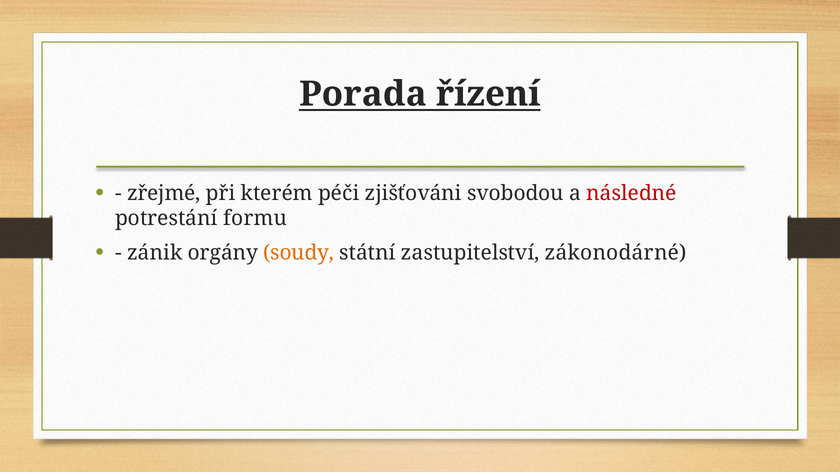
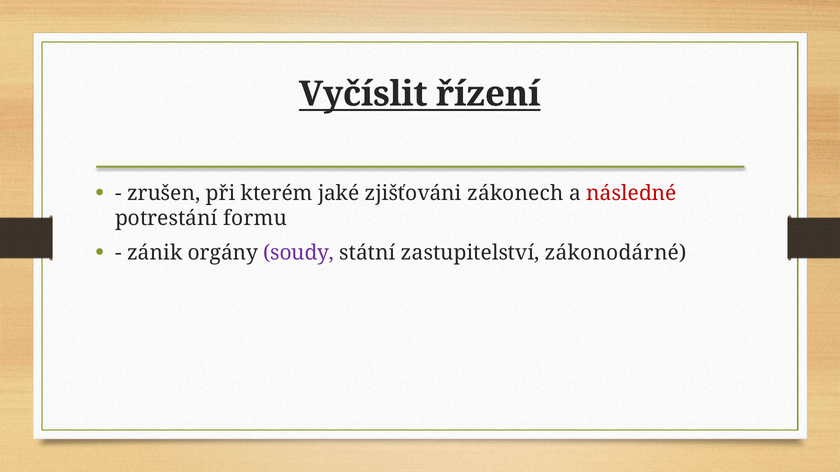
Porada: Porada -> Vyčíslit
zřejmé: zřejmé -> zrušen
péči: péči -> jaké
svobodou: svobodou -> zákonech
soudy colour: orange -> purple
